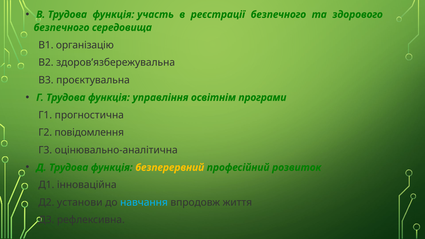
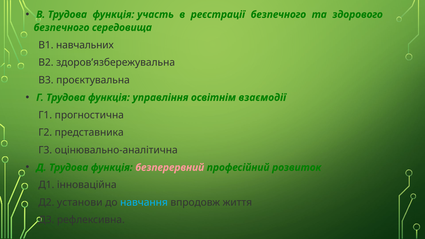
організацію: організацію -> навчальних
програми: програми -> взаємодії
повідомлення: повідомлення -> представника
безперервний colour: yellow -> pink
